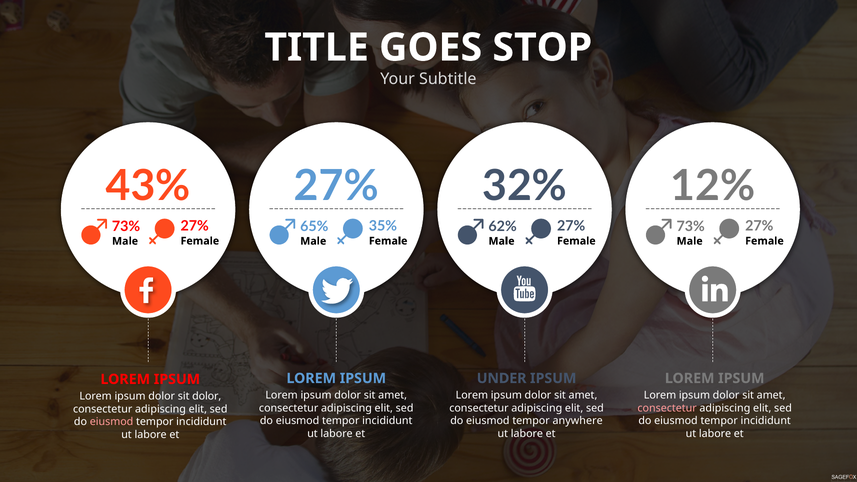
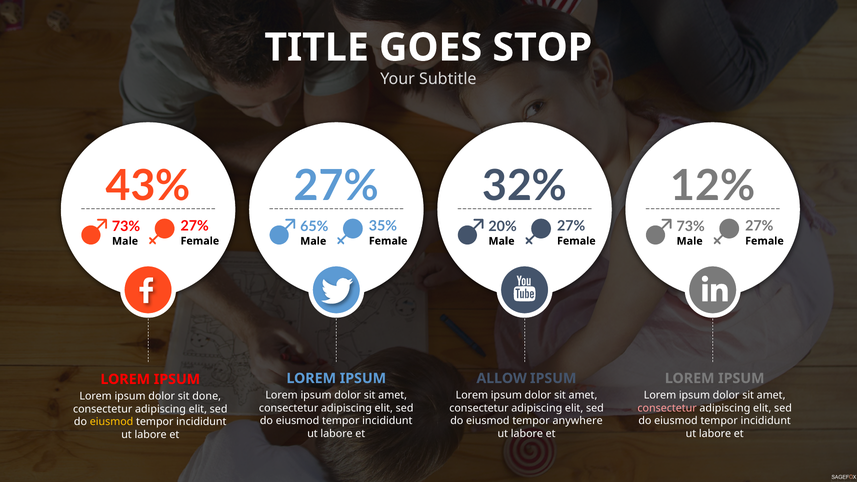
62%: 62% -> 20%
UNDER: UNDER -> ALLOW
sit dolor: dolor -> done
eiusmod at (112, 422) colour: pink -> yellow
